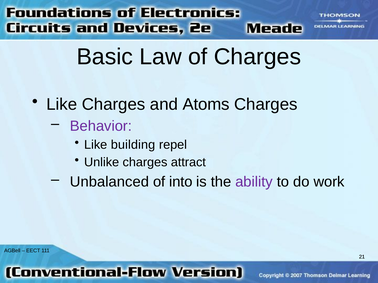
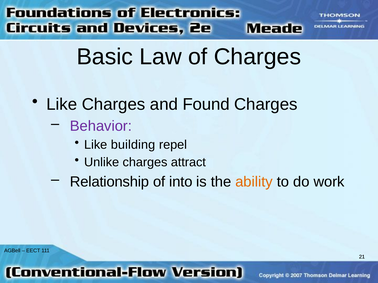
Atoms: Atoms -> Found
Unbalanced: Unbalanced -> Relationship
ability colour: purple -> orange
